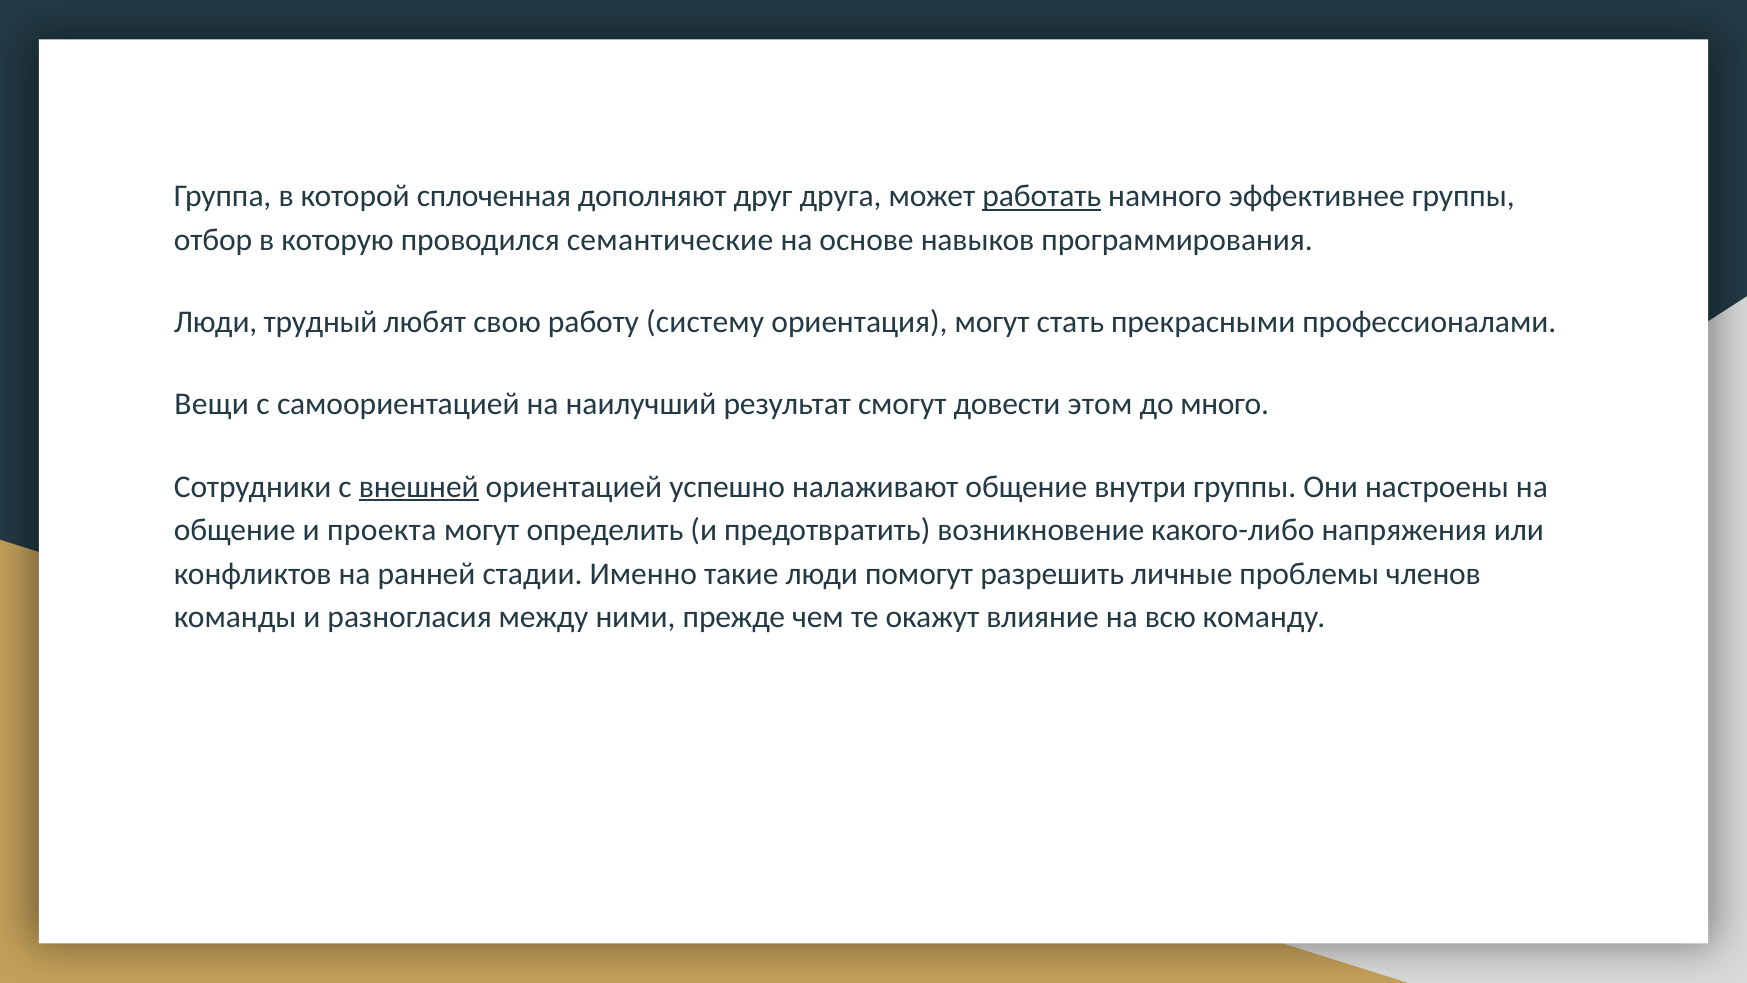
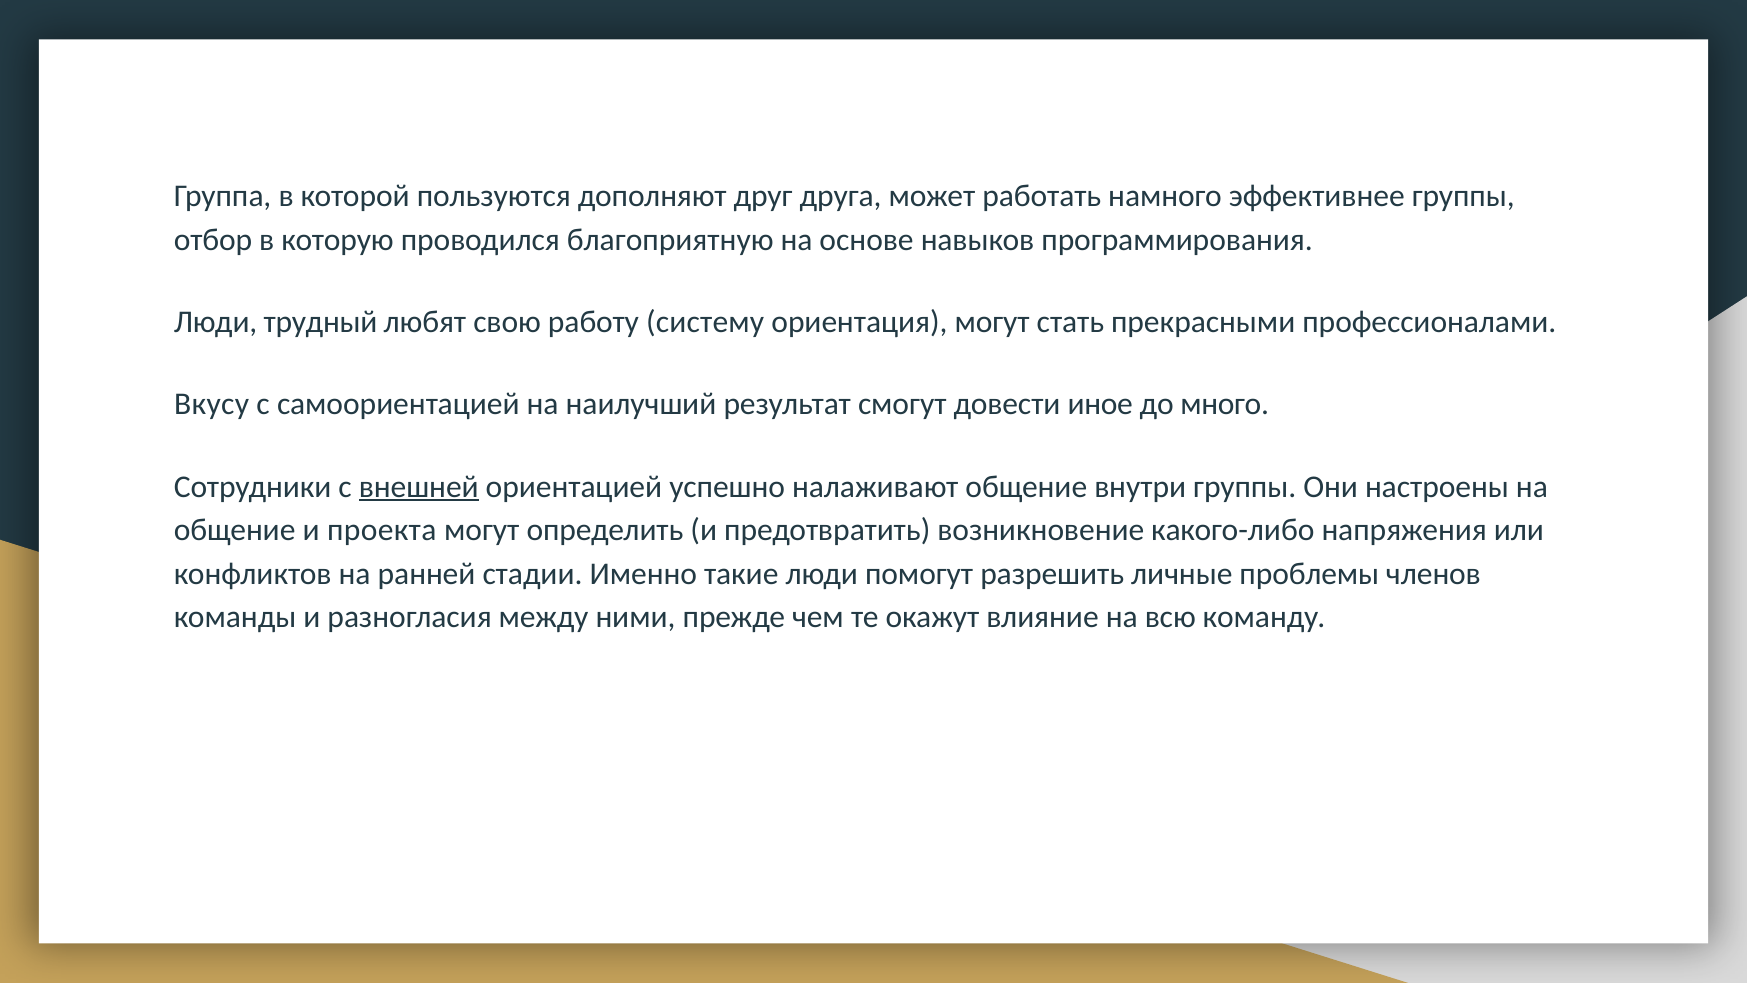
сплоченная: сплоченная -> пользуются
работать underline: present -> none
семантические: семантические -> благоприятную
Вещи: Вещи -> Вкусу
этом: этом -> иное
